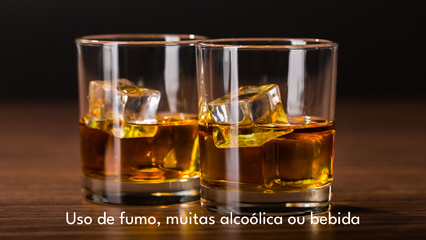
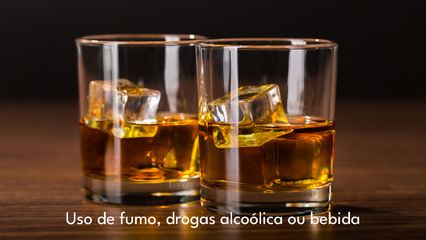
muitas: muitas -> drogas
